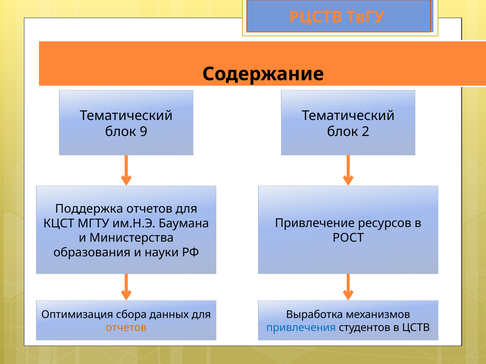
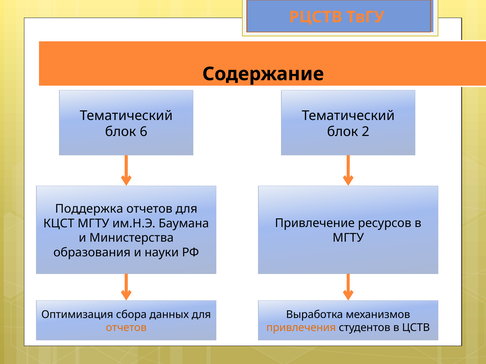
9: 9 -> 6
РОСТ at (348, 238): РОСТ -> МГТУ
привлечения colour: blue -> orange
